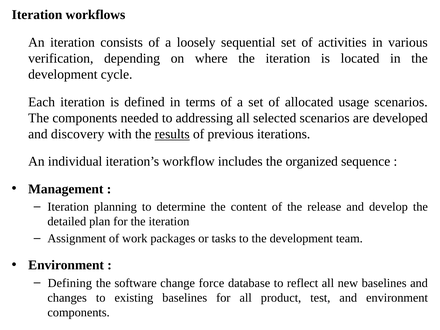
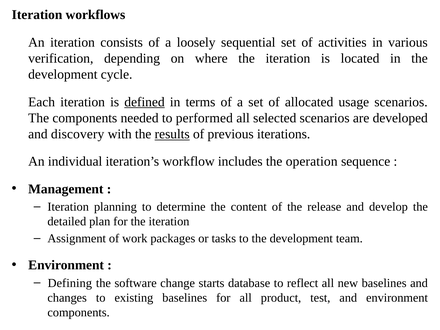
defined underline: none -> present
addressing: addressing -> performed
organized: organized -> operation
force: force -> starts
